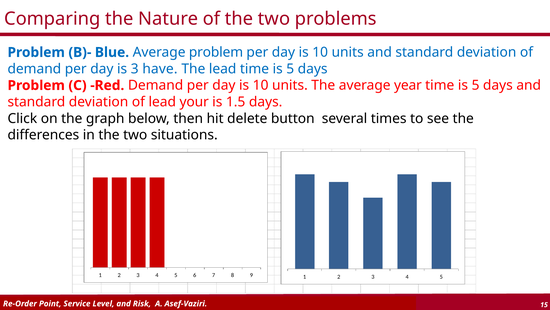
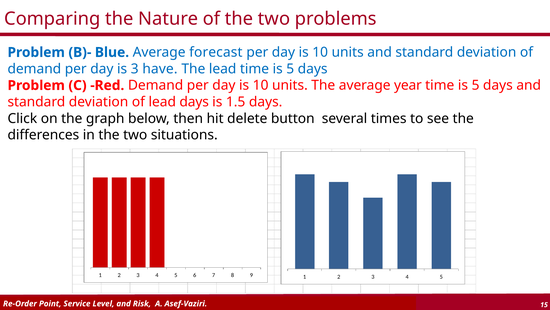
Average problem: problem -> forecast
lead your: your -> days
